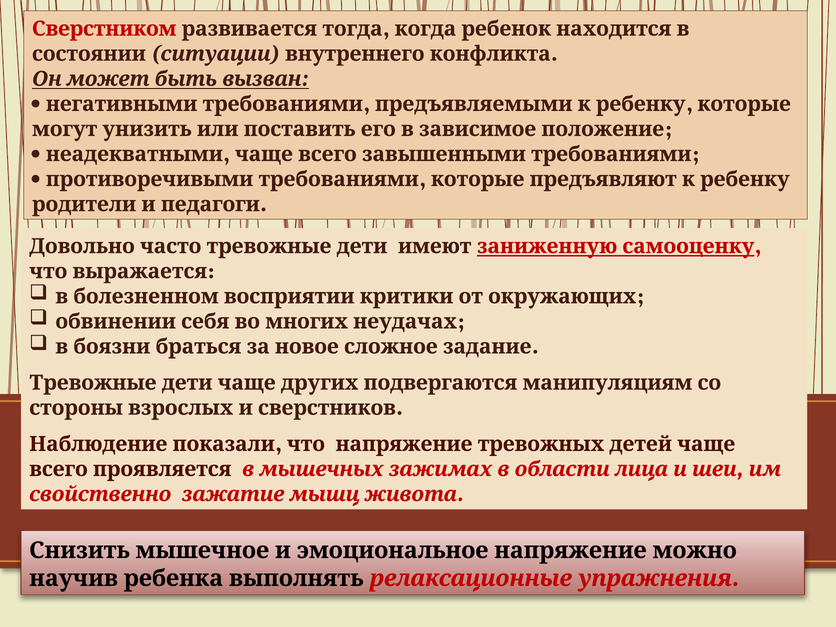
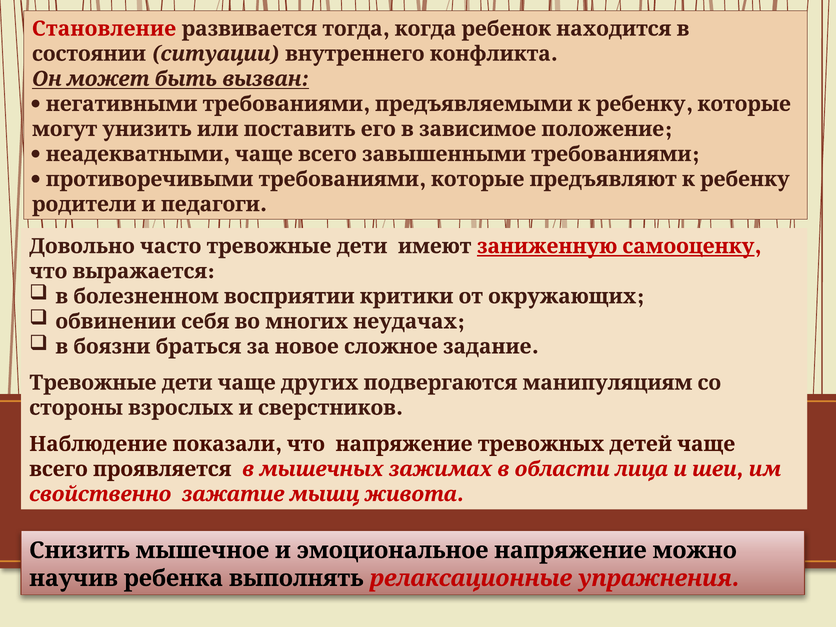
Сверстником: Сверстником -> Становление
